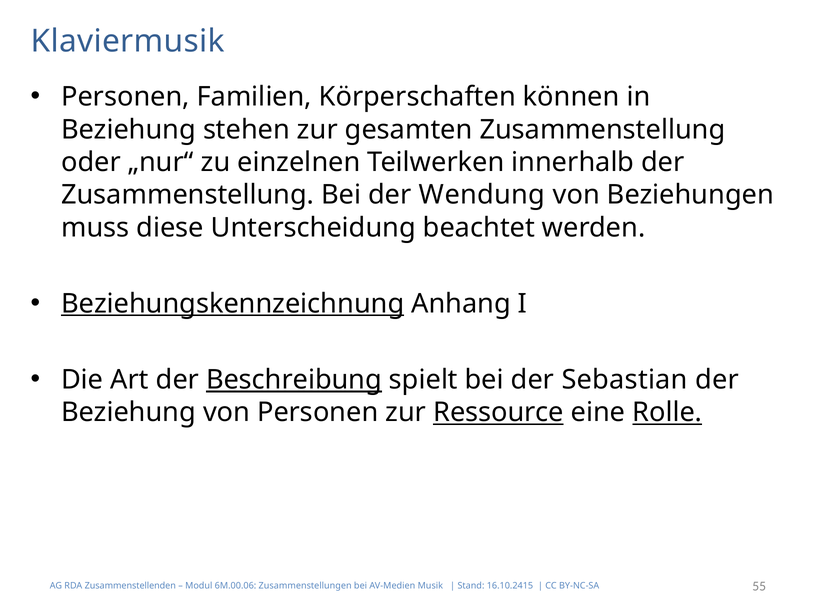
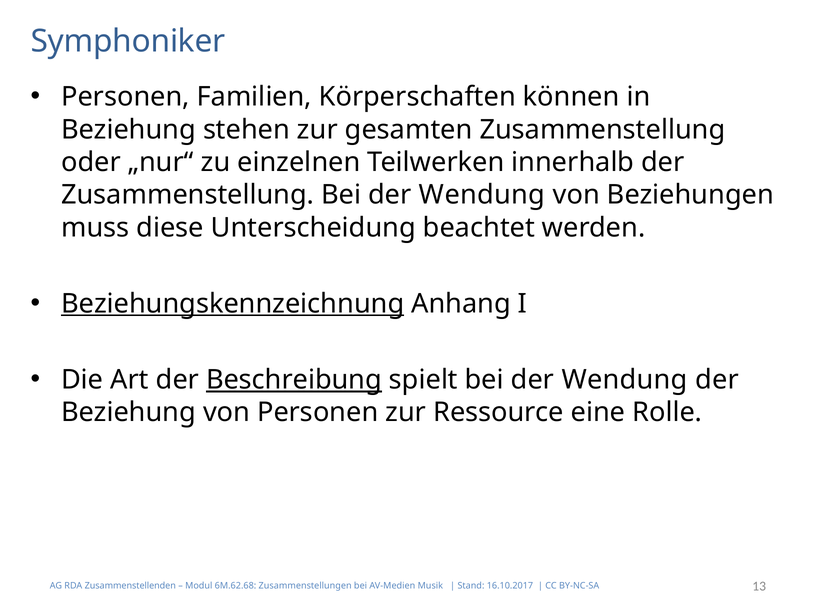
Klaviermusik: Klaviermusik -> Symphoniker
spielt bei der Sebastian: Sebastian -> Wendung
Ressource underline: present -> none
Rolle underline: present -> none
6M.00.06: 6M.00.06 -> 6M.62.68
16.10.2415: 16.10.2415 -> 16.10.2017
55: 55 -> 13
